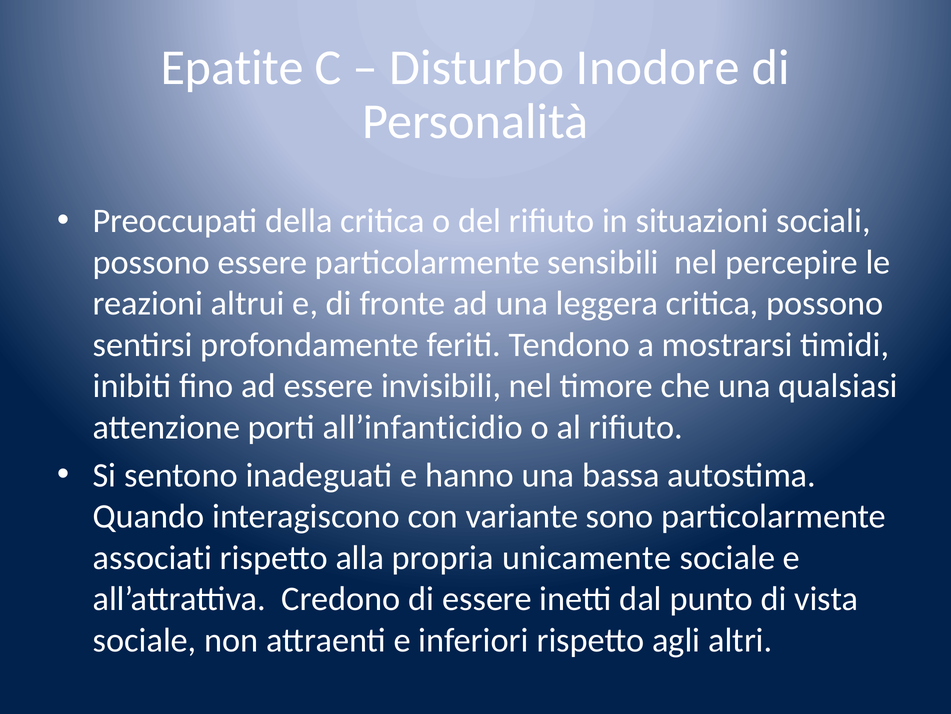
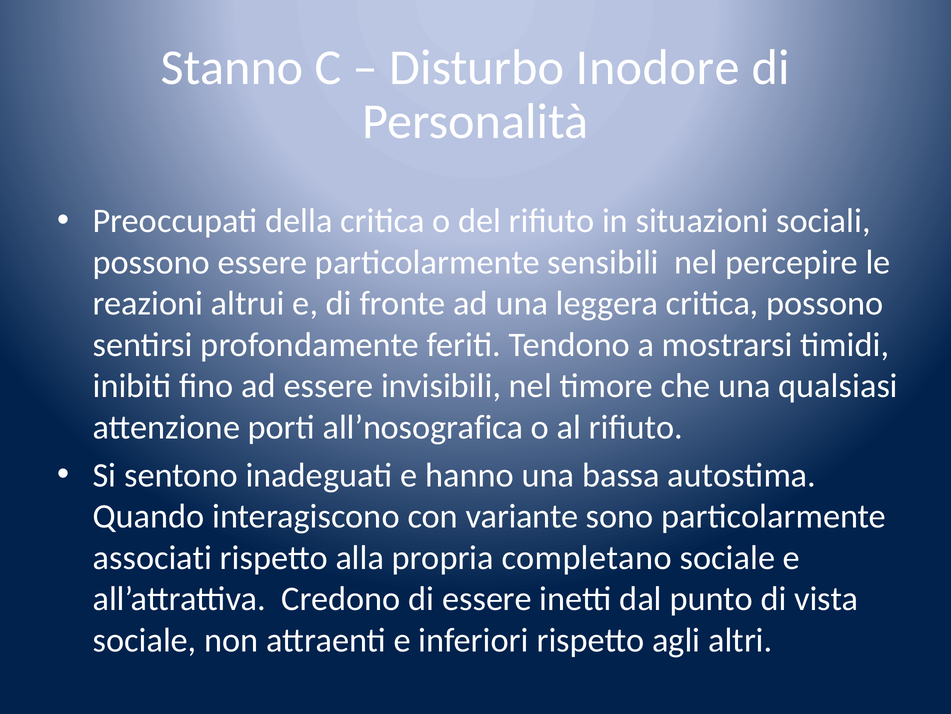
Epatite: Epatite -> Stanno
all’infanticidio: all’infanticidio -> all’nosografica
unicamente: unicamente -> completano
